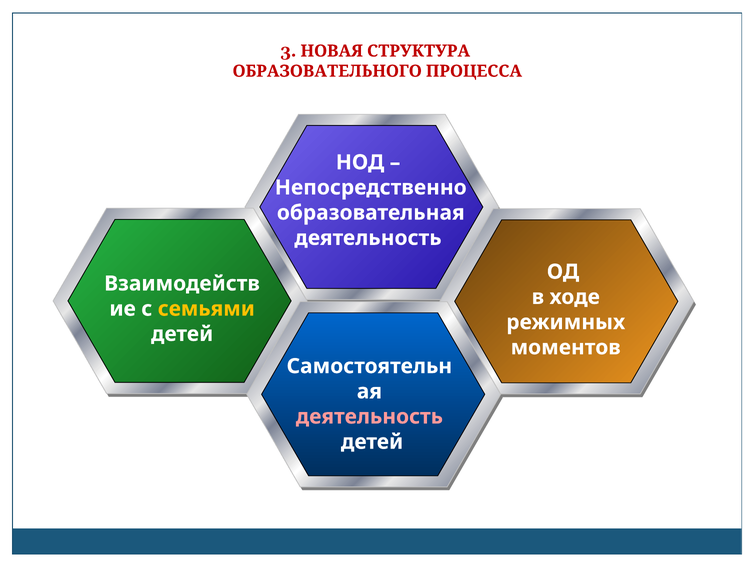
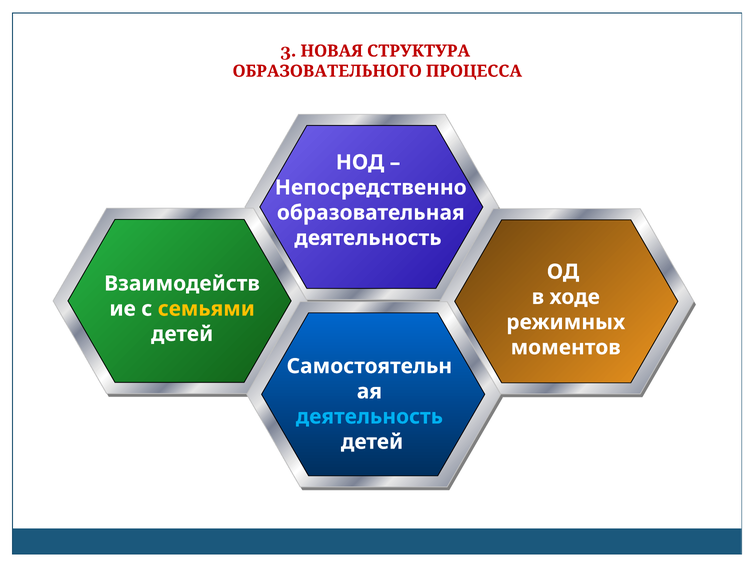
деятельность at (369, 416) colour: pink -> light blue
